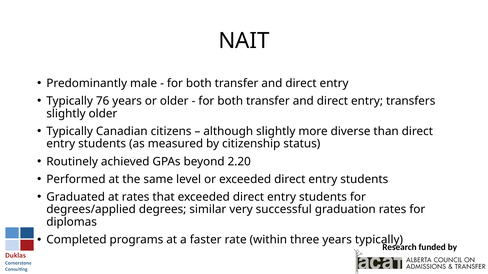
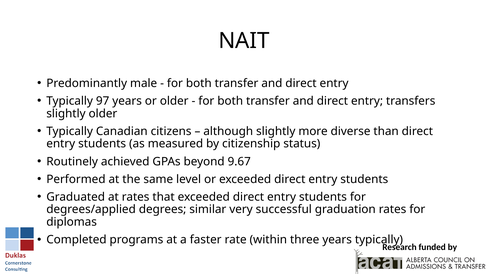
76: 76 -> 97
2.20: 2.20 -> 9.67
